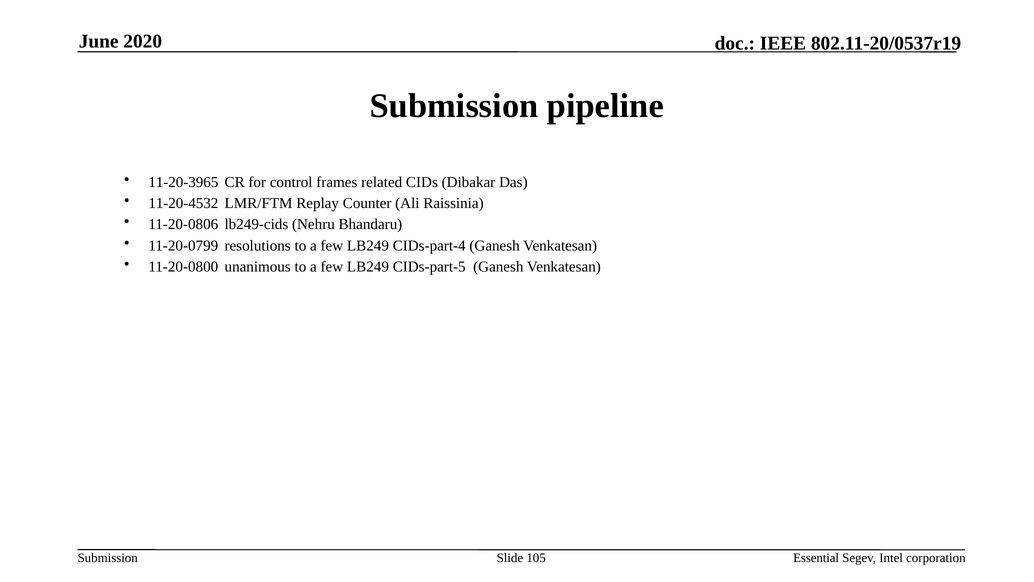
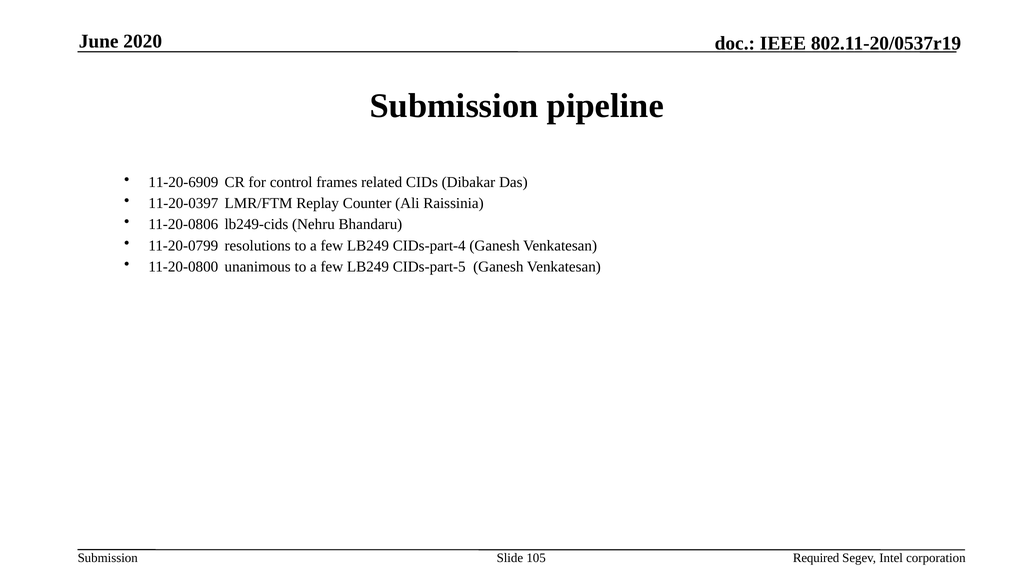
11-20-3965: 11-20-3965 -> 11-20-6909
11-20-4532: 11-20-4532 -> 11-20-0397
Essential: Essential -> Required
